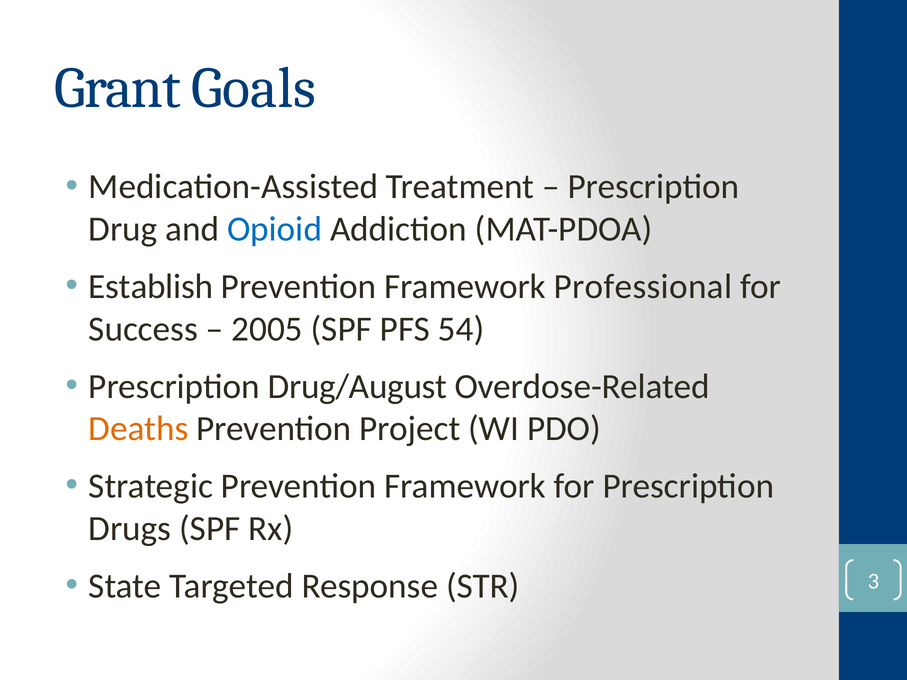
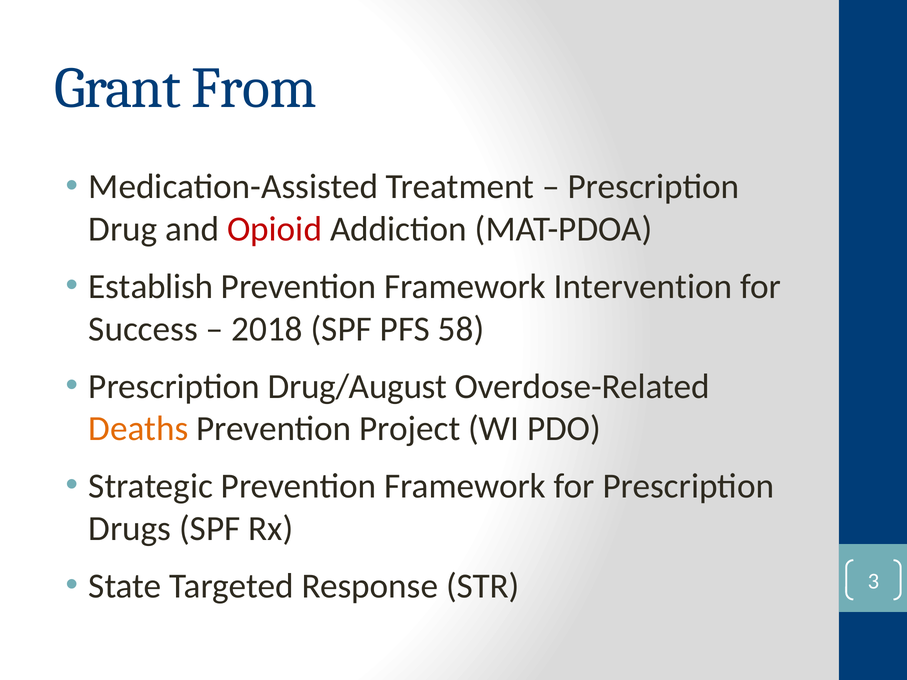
Goals: Goals -> From
Opioid colour: blue -> red
Professional: Professional -> Intervention
2005: 2005 -> 2018
54: 54 -> 58
